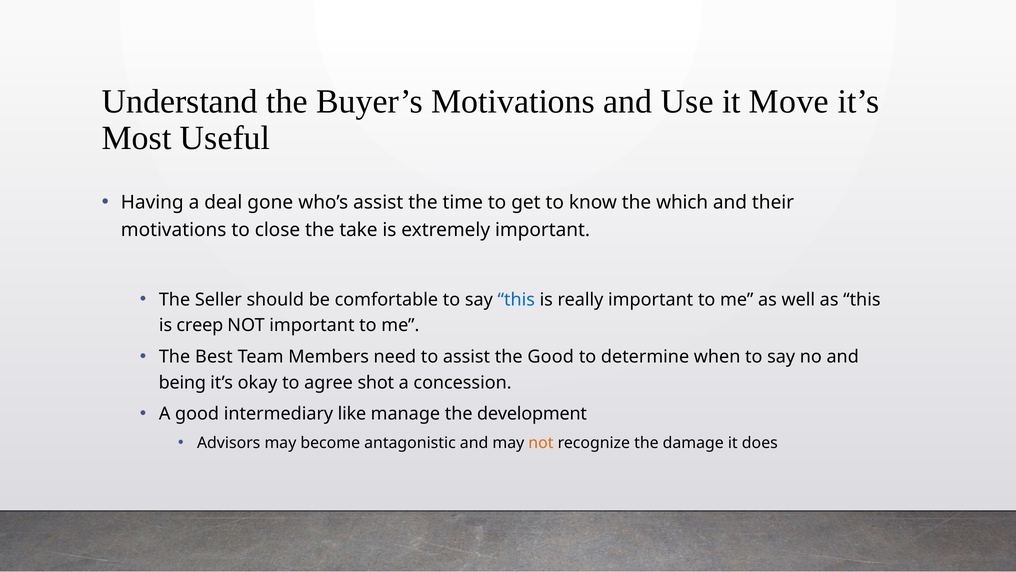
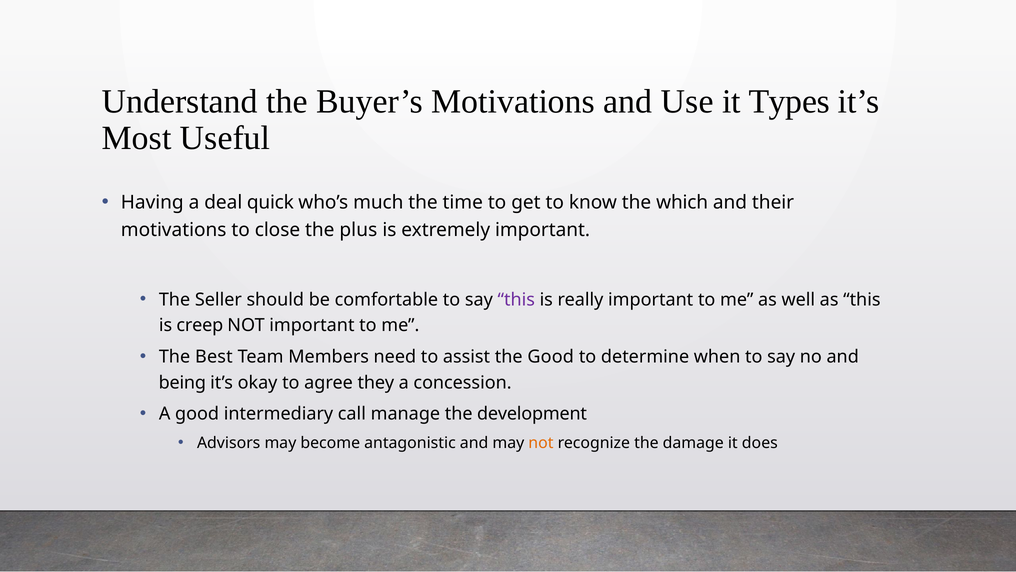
Move: Move -> Types
gone: gone -> quick
who’s assist: assist -> much
take: take -> plus
this at (516, 299) colour: blue -> purple
shot: shot -> they
like: like -> call
